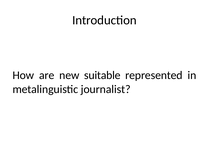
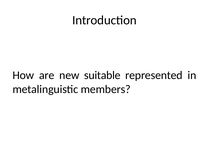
journalist: journalist -> members
